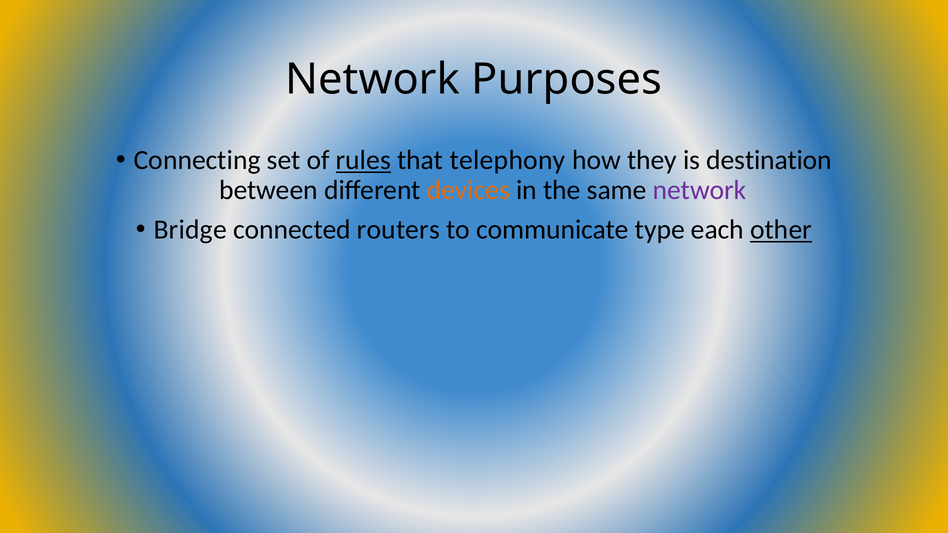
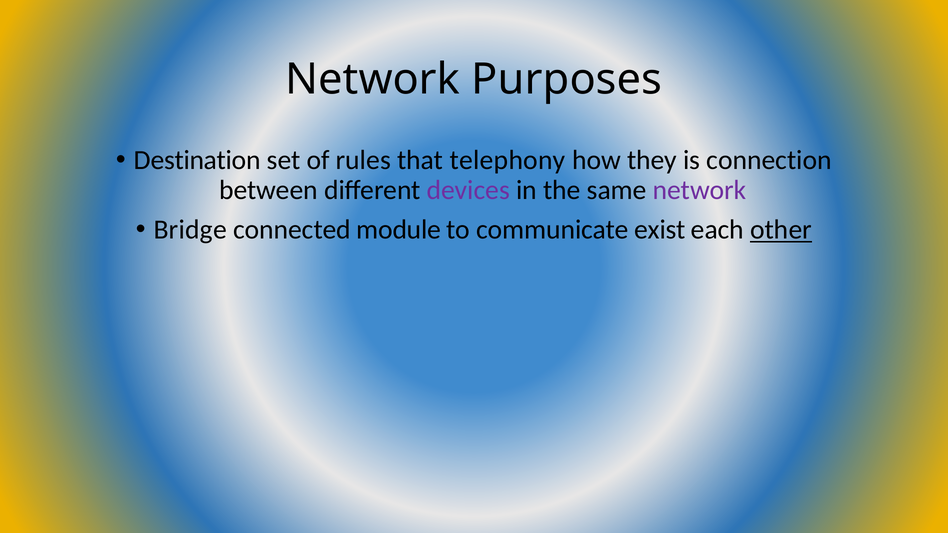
Connecting: Connecting -> Destination
rules underline: present -> none
destination: destination -> connection
devices colour: orange -> purple
routers: routers -> module
type: type -> exist
